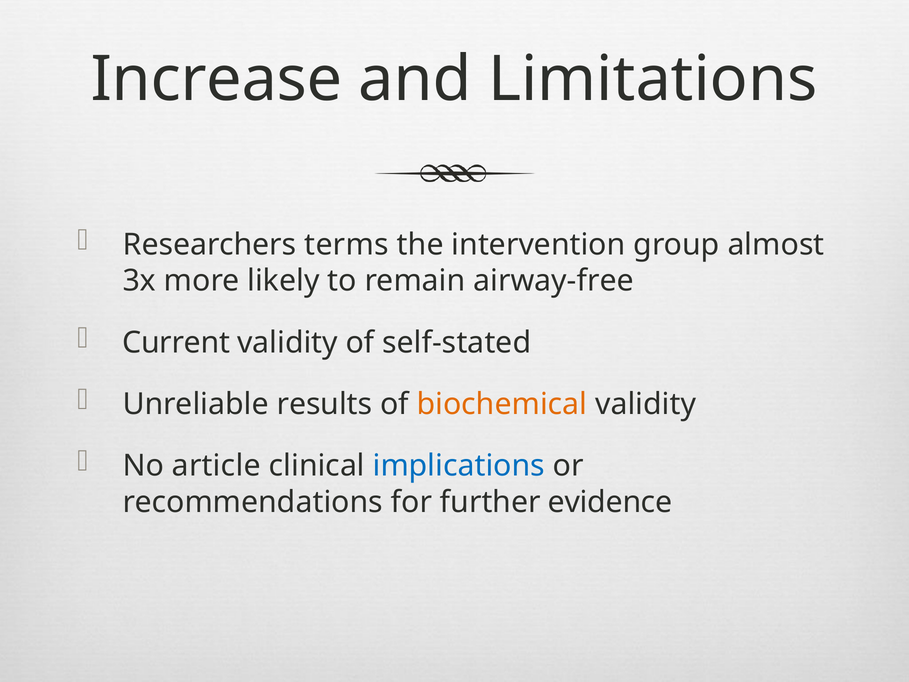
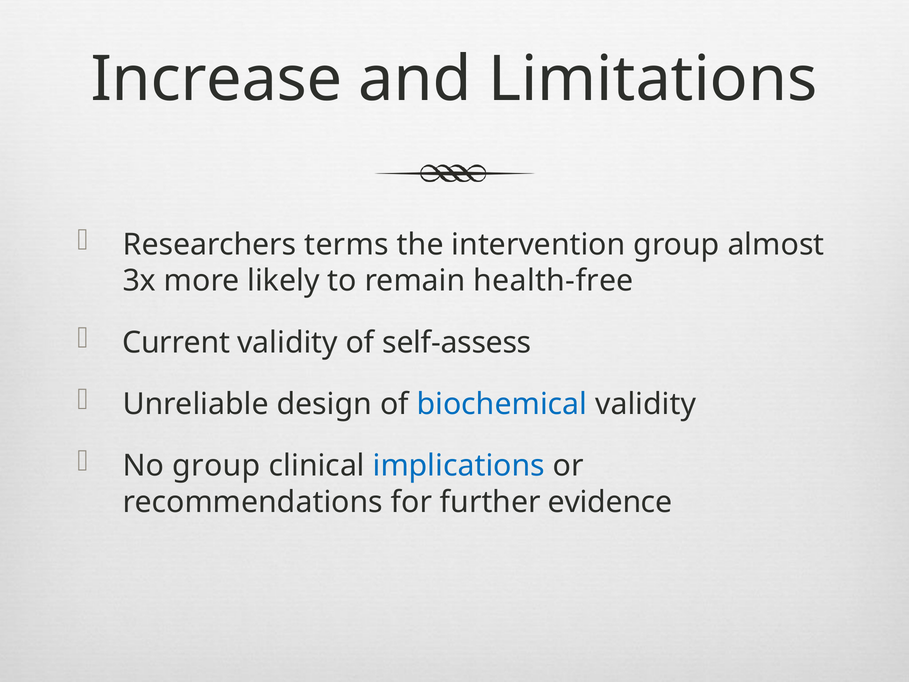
airway-free: airway-free -> health-free
self-stated: self-stated -> self-assess
results: results -> design
biochemical colour: orange -> blue
No article: article -> group
